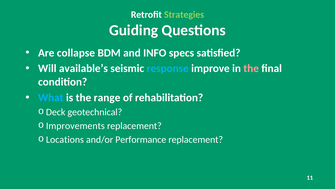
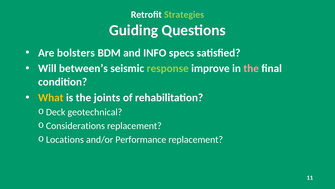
collapse: collapse -> bolsters
available’s: available’s -> between’s
response colour: light blue -> light green
What colour: light blue -> yellow
range: range -> joints
Improvements: Improvements -> Considerations
